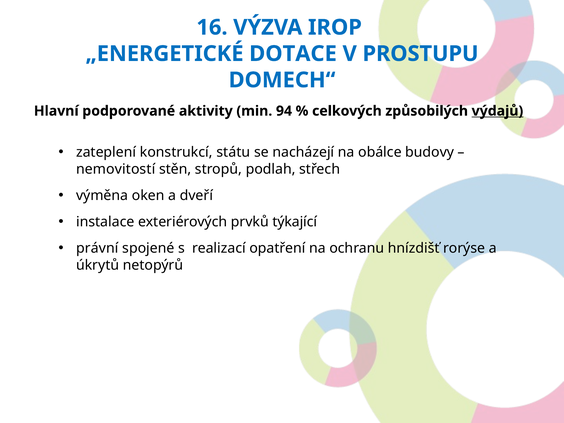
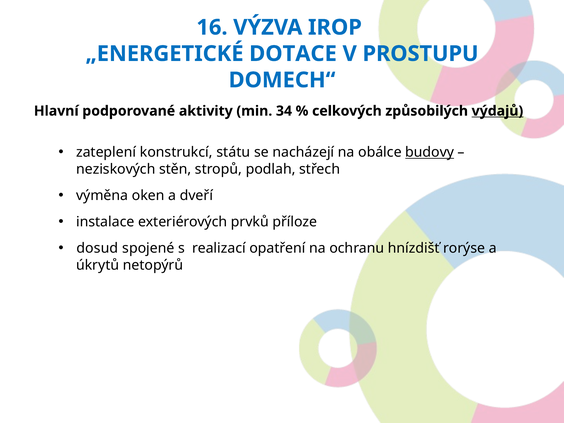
94: 94 -> 34
budovy underline: none -> present
nemovitostí: nemovitostí -> neziskových
týkající: týkající -> příloze
právní: právní -> dosud
